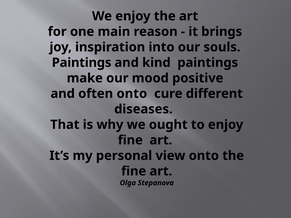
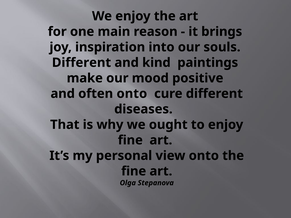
Paintings at (82, 63): Paintings -> Different
